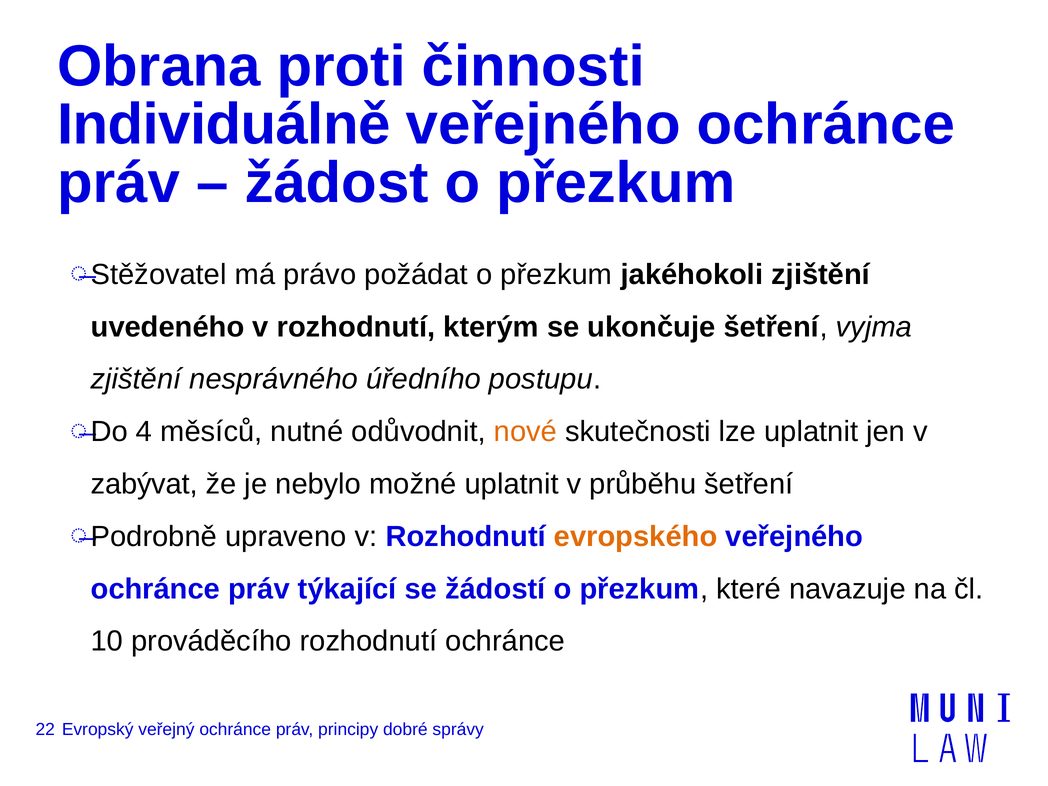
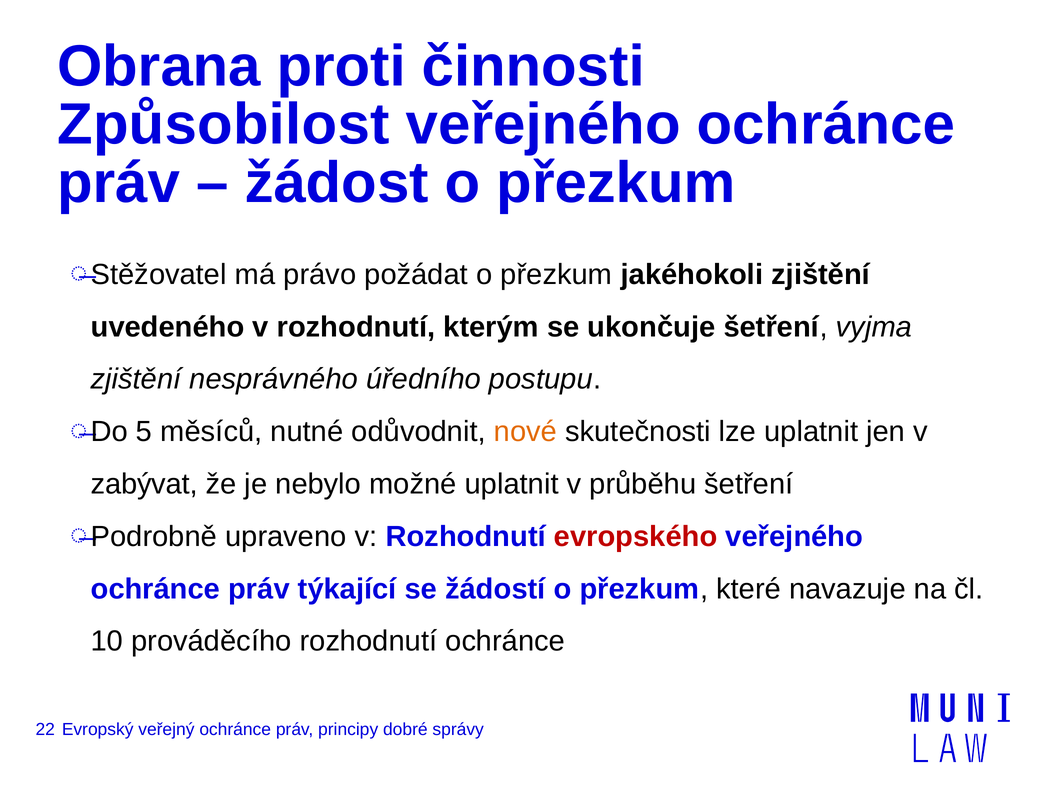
Individuálně: Individuálně -> Způsobilost
4: 4 -> 5
evropského colour: orange -> red
